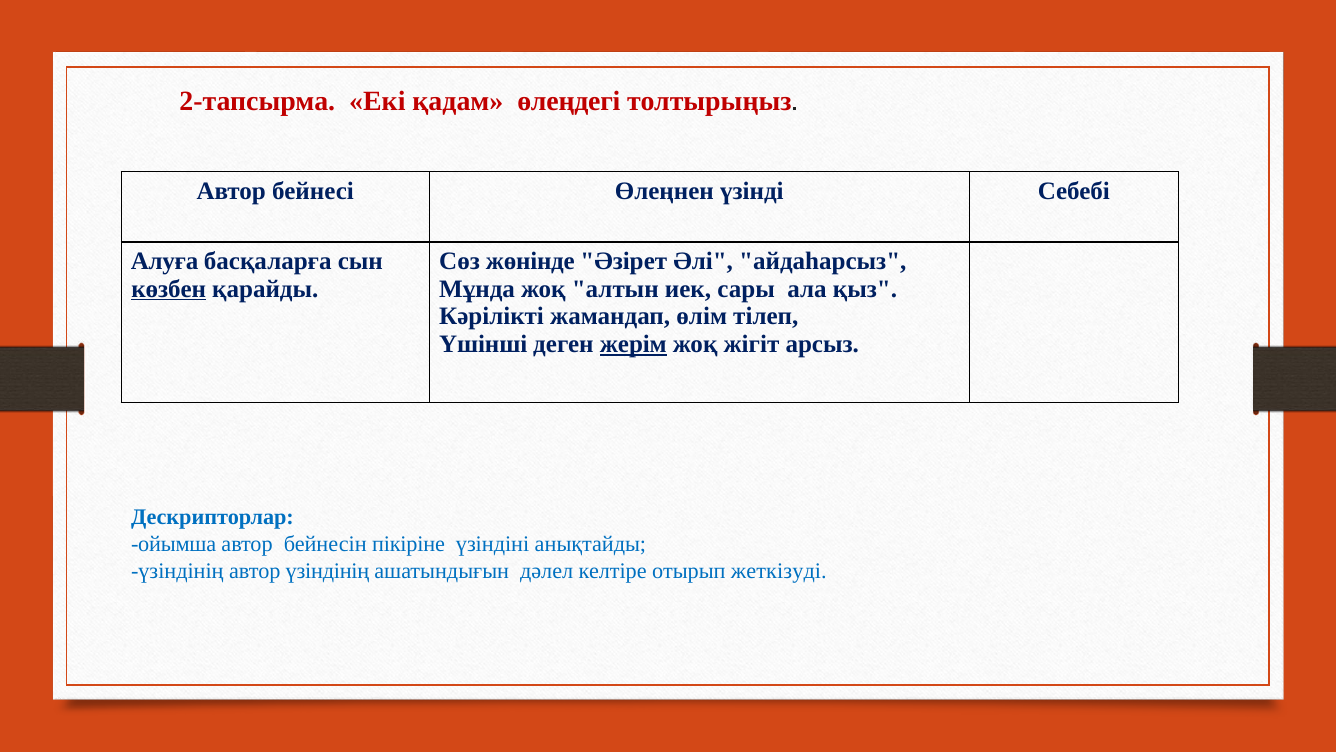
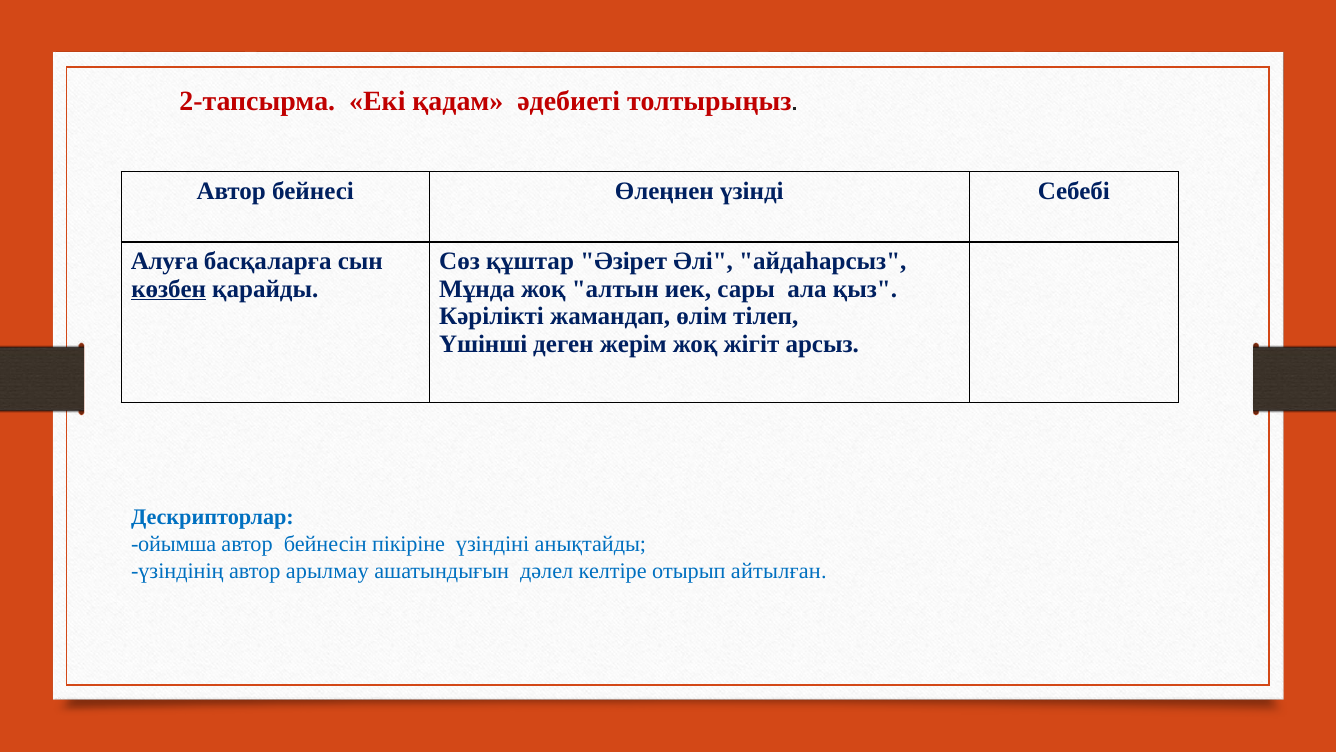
өлеңдегі: өлеңдегі -> әдебиеті
жөнінде: жөнінде -> құштар
жерім underline: present -> none
автор үзіндінің: үзіндінің -> арылмау
жеткізуді: жеткізуді -> айтылған
